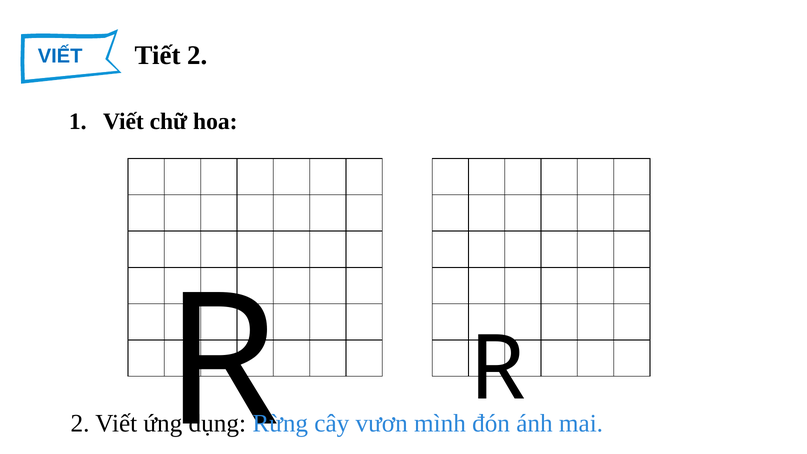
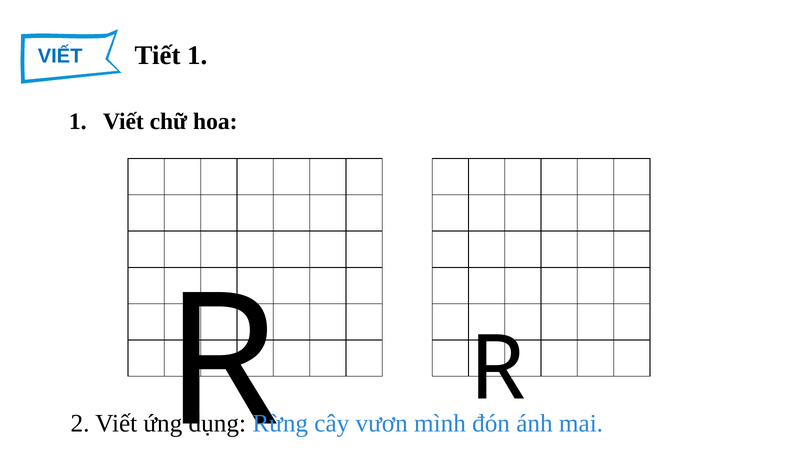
Tiết 2: 2 -> 1
